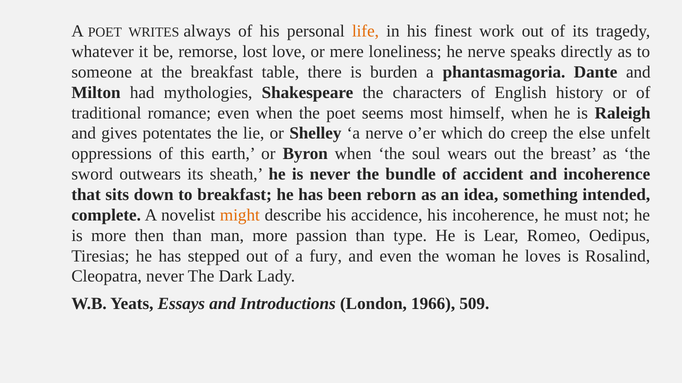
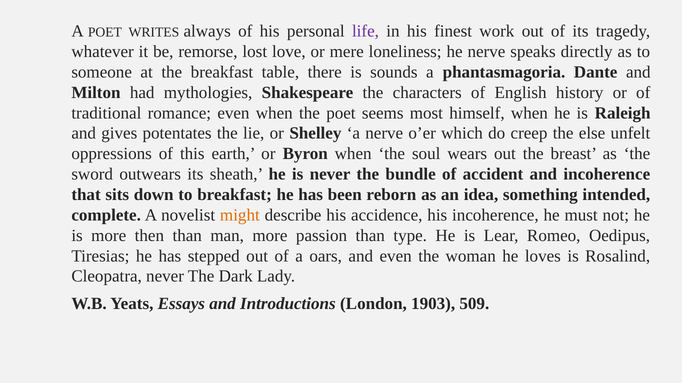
life colour: orange -> purple
burden: burden -> sounds
fury: fury -> oars
1966: 1966 -> 1903
